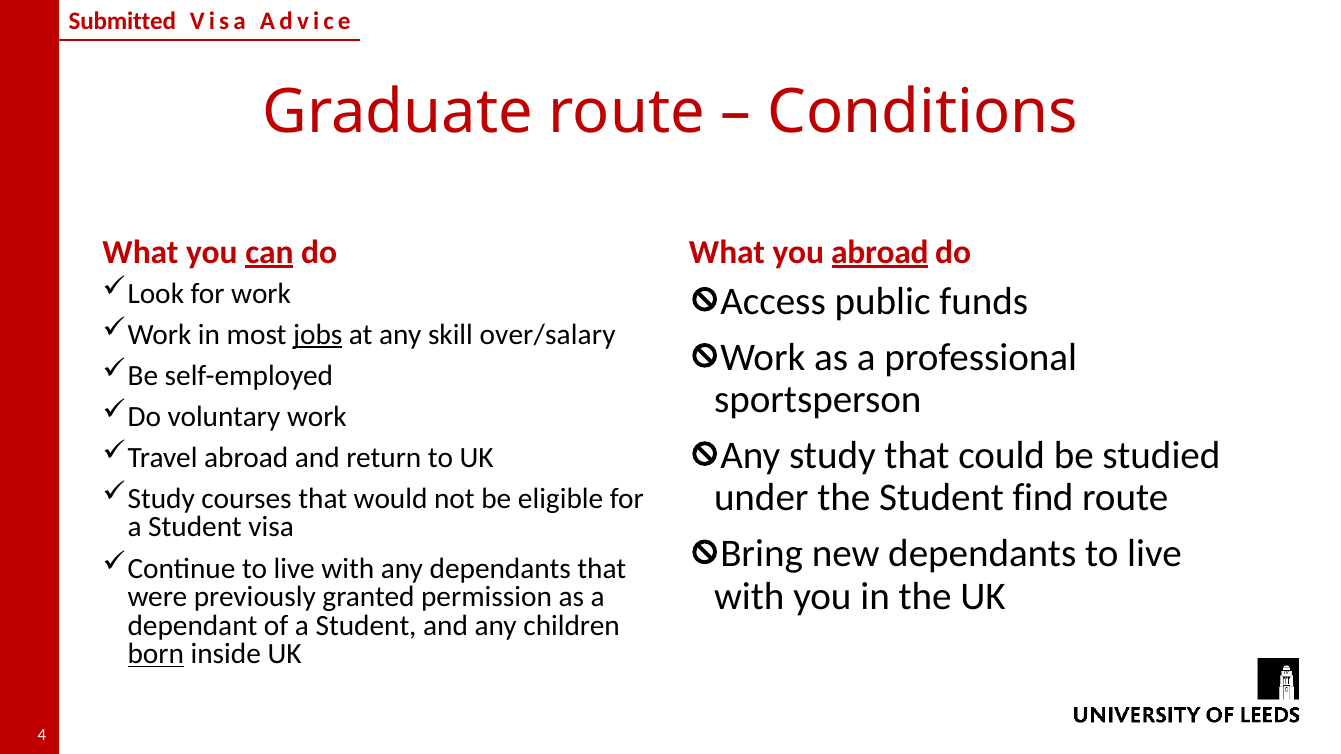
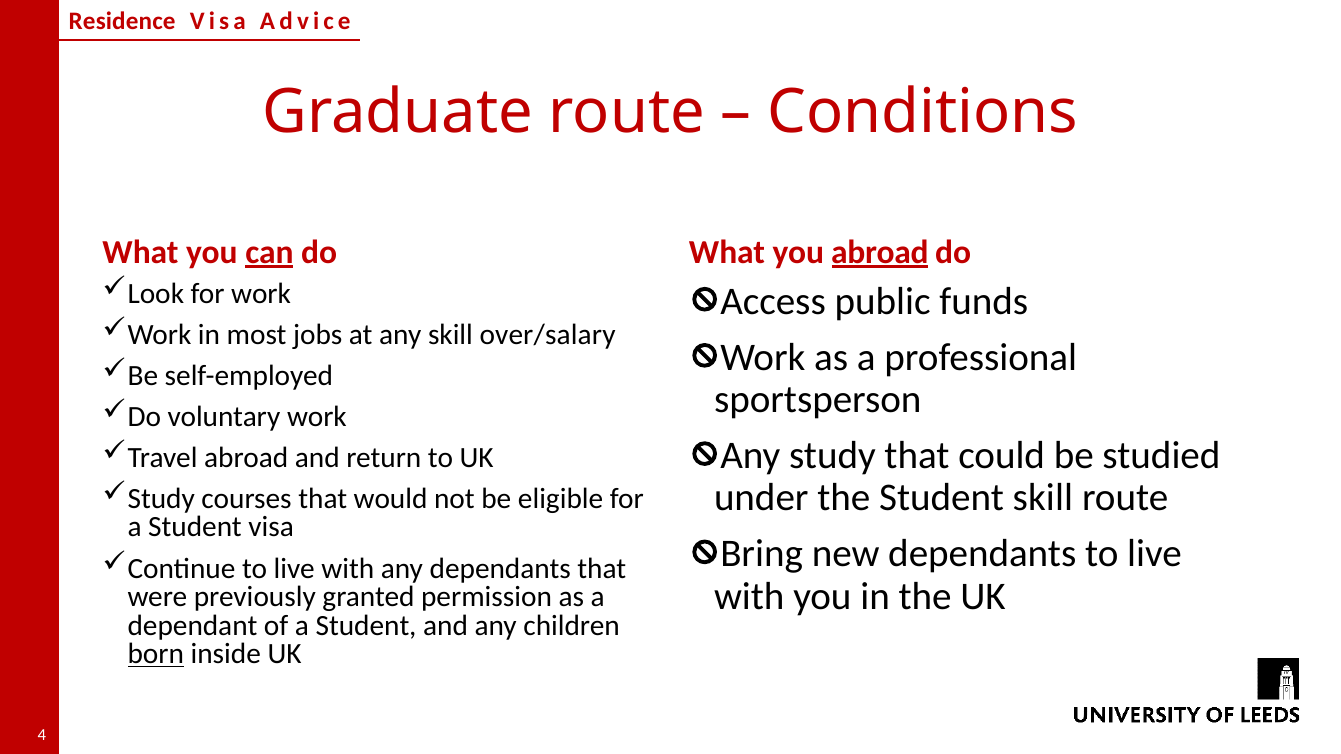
Submitted: Submitted -> Residence
jobs underline: present -> none
Student find: find -> skill
